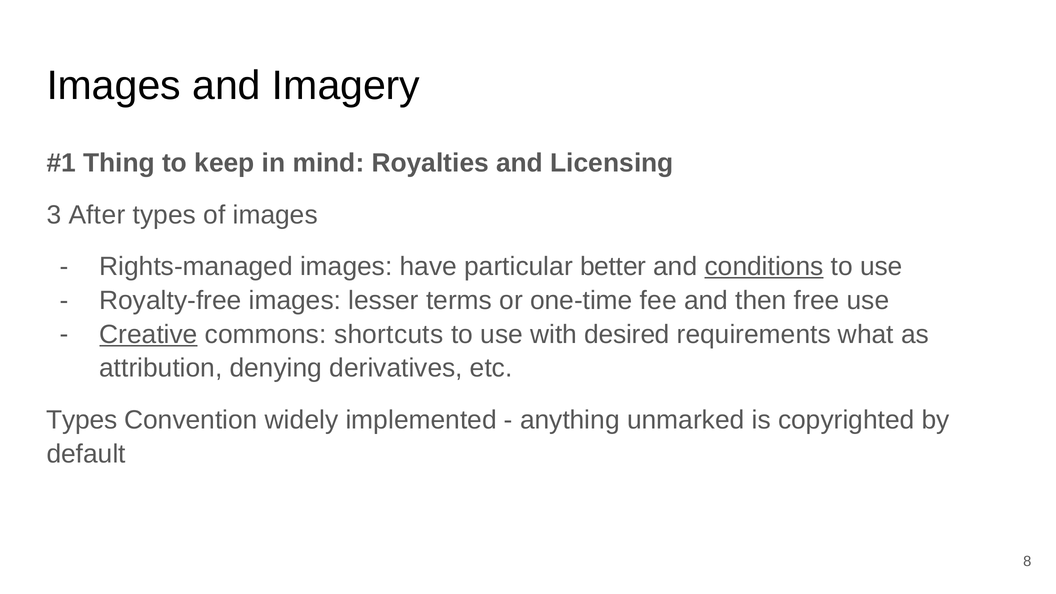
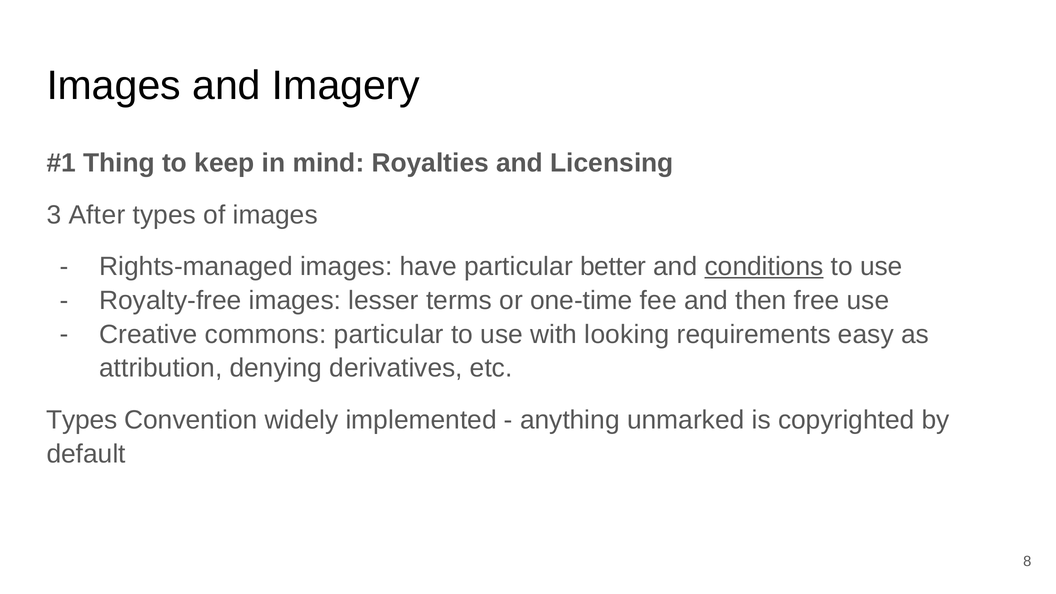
Creative underline: present -> none
commons shortcuts: shortcuts -> particular
desired: desired -> looking
what: what -> easy
